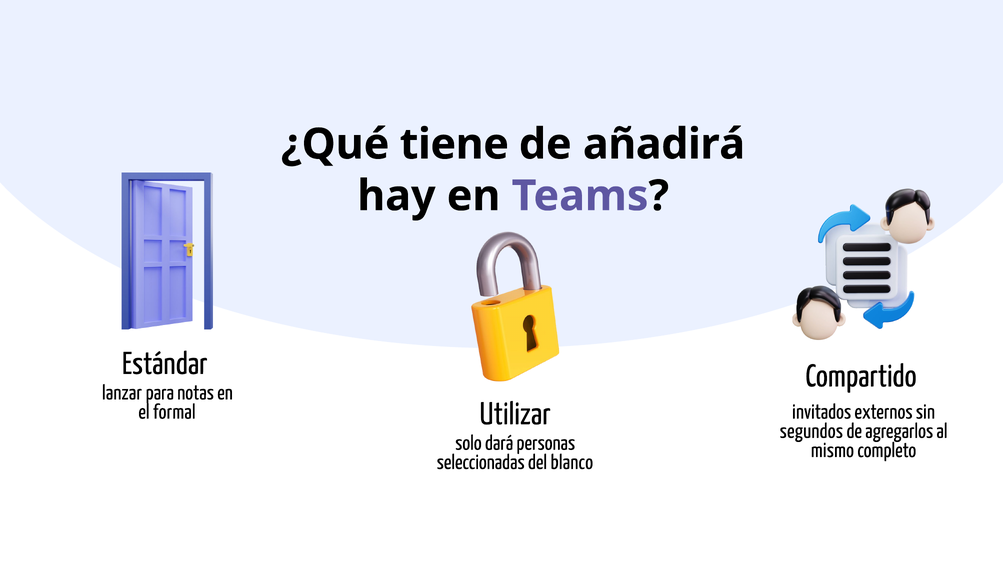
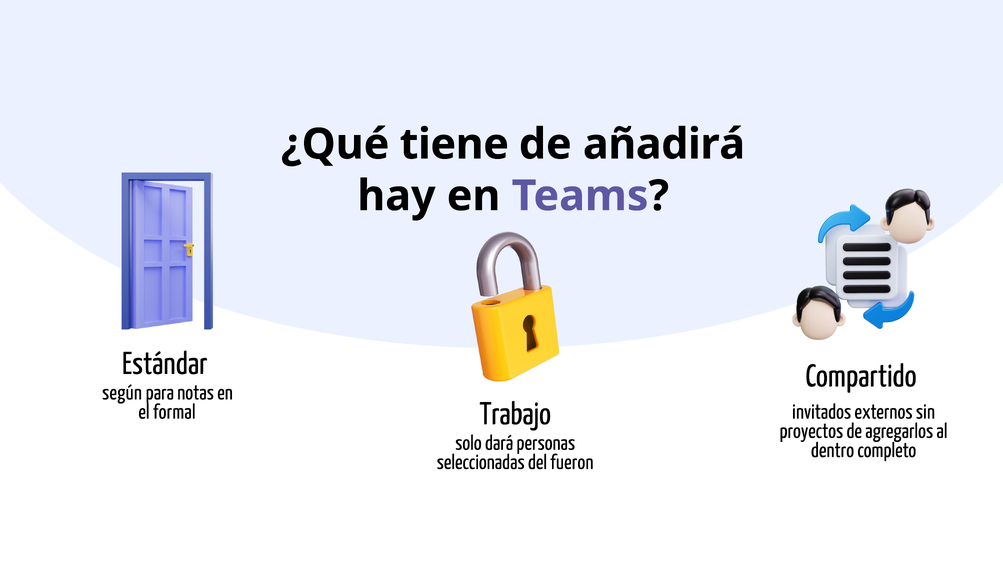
lanzar: lanzar -> según
Utilizar: Utilizar -> Trabajo
segundos: segundos -> proyectos
mismo: mismo -> dentro
blanco: blanco -> fueron
